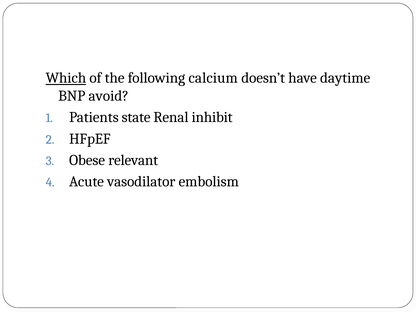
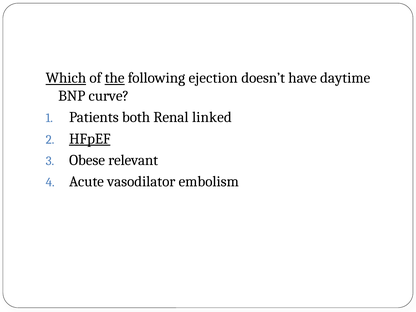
the underline: none -> present
calcium: calcium -> ejection
avoid: avoid -> curve
state: state -> both
inhibit: inhibit -> linked
HFpEF underline: none -> present
